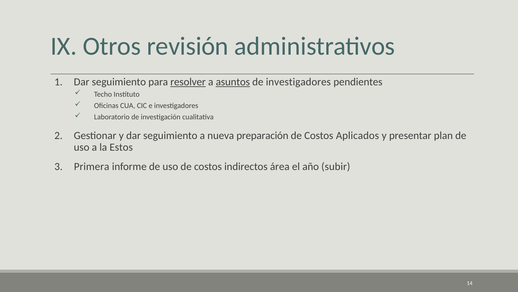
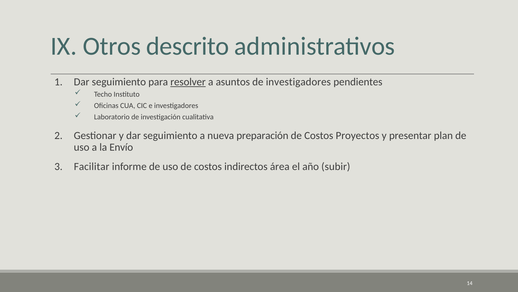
revisión: revisión -> descrito
asuntos underline: present -> none
Aplicados: Aplicados -> Proyectos
Estos: Estos -> Envío
Primera: Primera -> Facilitar
